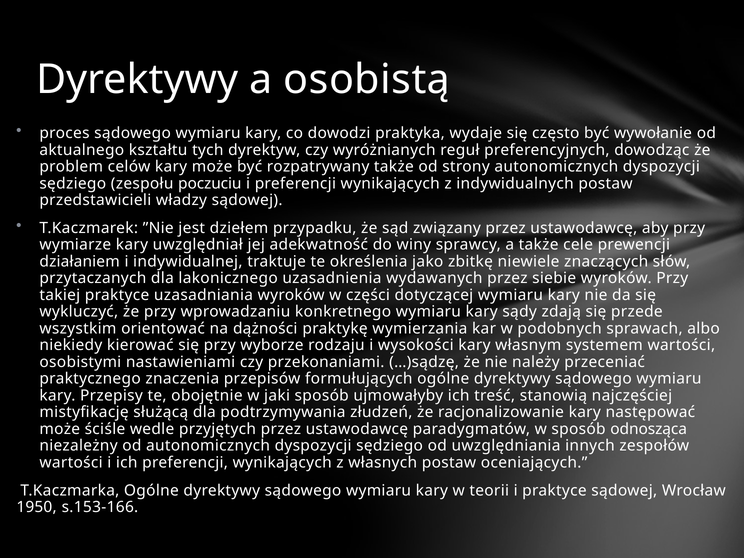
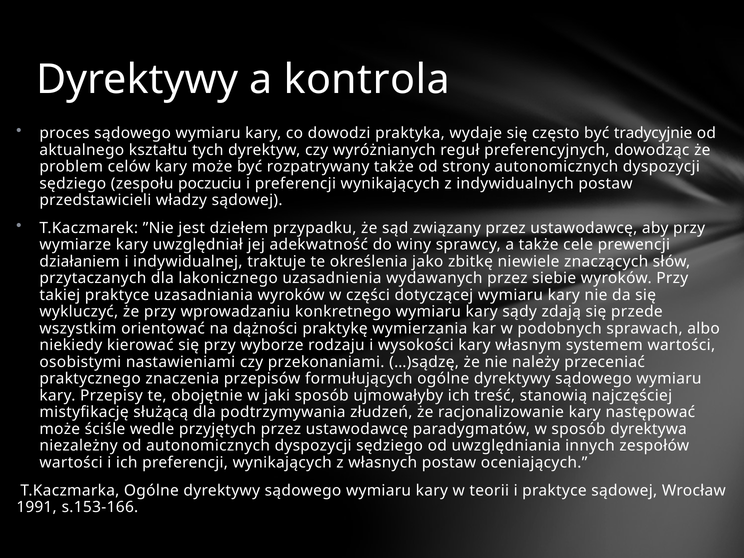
osobistą: osobistą -> kontrola
wywołanie: wywołanie -> tradycyjnie
odnosząca: odnosząca -> dyrektywa
1950: 1950 -> 1991
